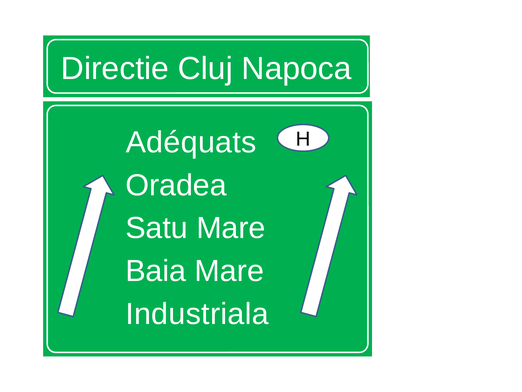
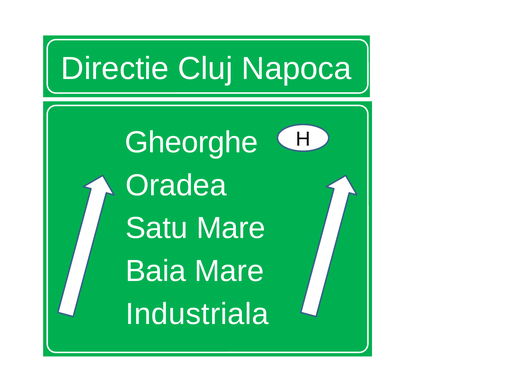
Adéquats: Adéquats -> Gheorghe
